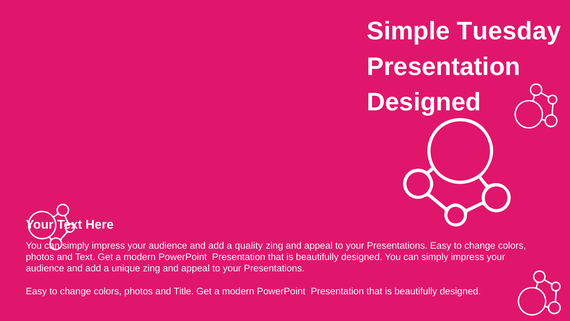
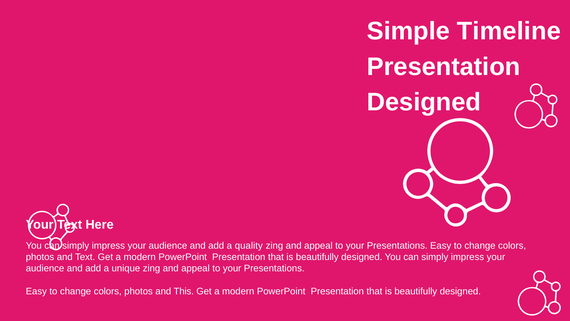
Tuesday: Tuesday -> Timeline
Title: Title -> This
